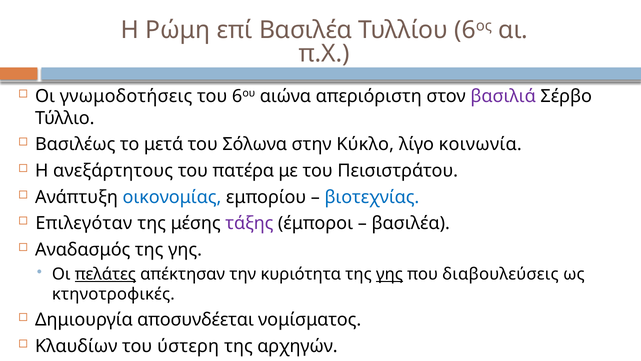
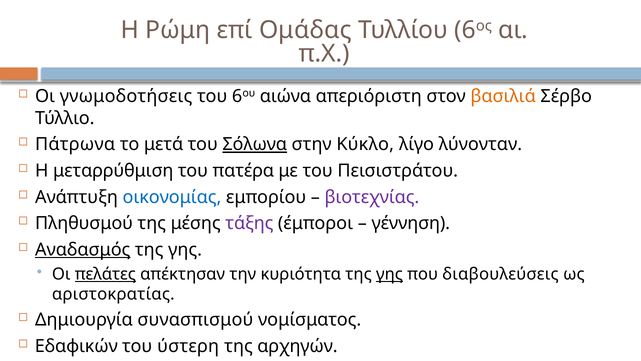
επί Βασιλέα: Βασιλέα -> Ομάδας
βασιλιά colour: purple -> orange
Βασιλέως: Βασιλέως -> Πάτρωνα
Σόλωνα underline: none -> present
κοινωνία: κοινωνία -> λύνονταν
ανεξάρτητους: ανεξάρτητους -> μεταρρύθμιση
βιοτεχνίας colour: blue -> purple
Επιλεγόταν: Επιλεγόταν -> Πληθυσμού
βασιλέα at (411, 223): βασιλέα -> γέννηση
Αναδασμός underline: none -> present
κτηνοτροφικές: κτηνοτροφικές -> αριστοκρατίας
αποσυνδέεται: αποσυνδέεται -> συνασπισμού
Κλαυδίων: Κλαυδίων -> Εδαφικών
